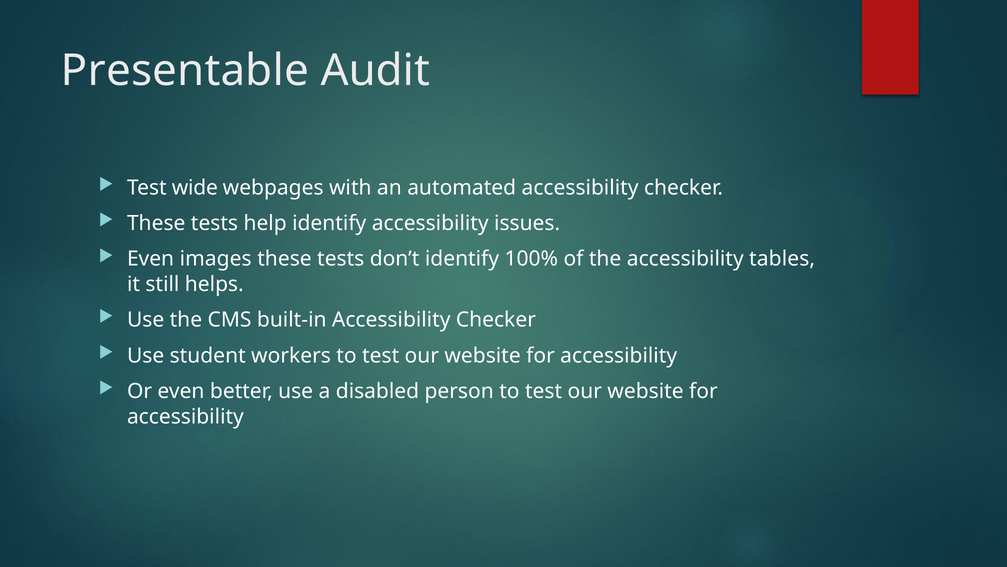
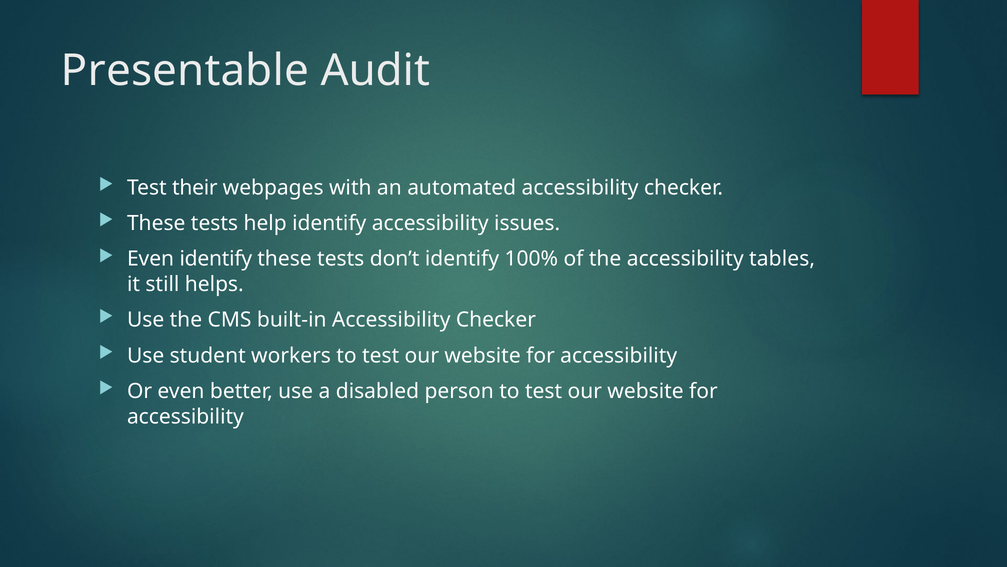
wide: wide -> their
Even images: images -> identify
